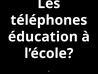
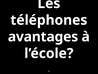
éducation: éducation -> avantages
